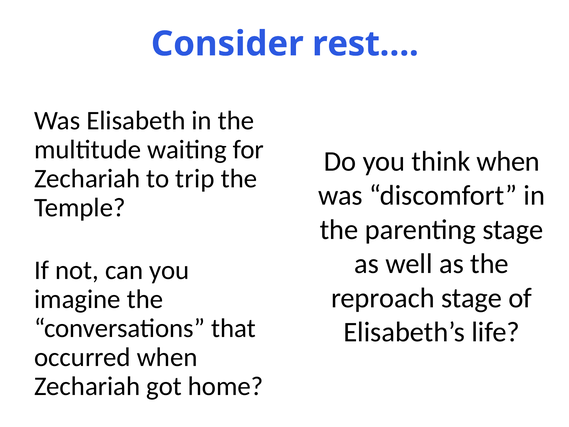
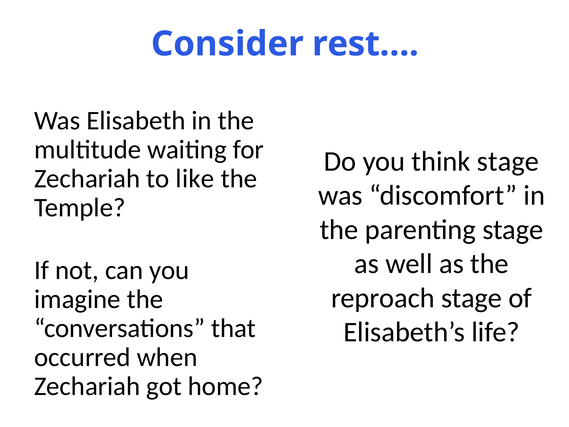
think when: when -> stage
trip: trip -> like
